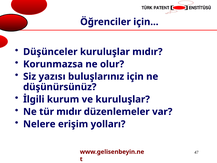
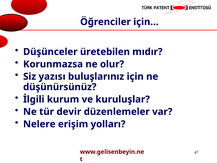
Düşünceler kuruluşlar: kuruluşlar -> üretebilen
tür mıdır: mıdır -> devir
